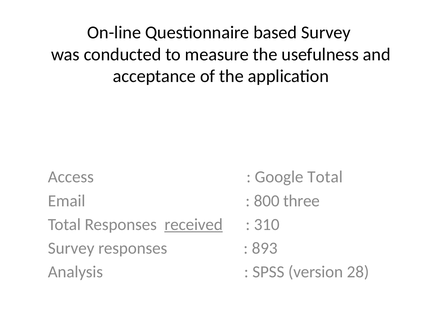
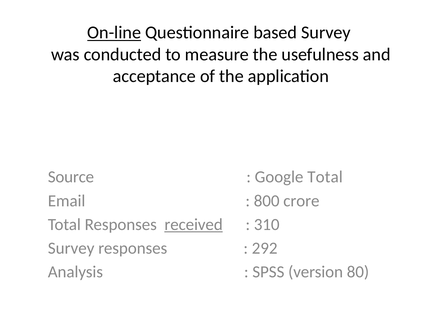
On-line underline: none -> present
Access: Access -> Source
three: three -> crore
893: 893 -> 292
28: 28 -> 80
